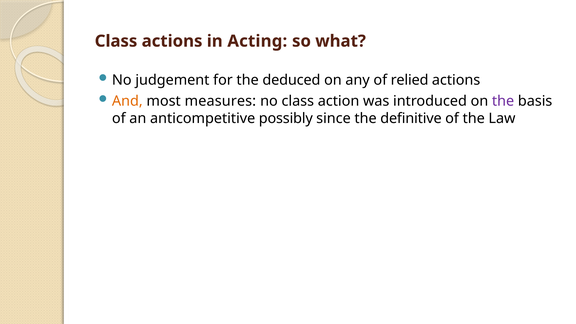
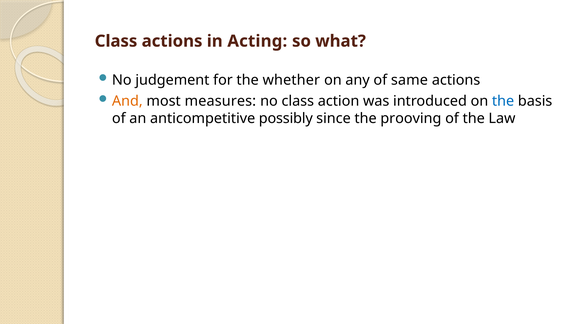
deduced: deduced -> whether
relied: relied -> same
the at (503, 101) colour: purple -> blue
definitive: definitive -> prooving
